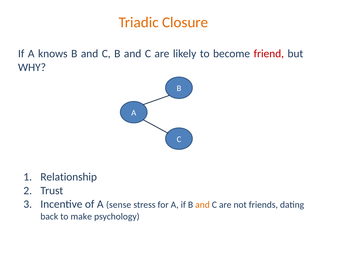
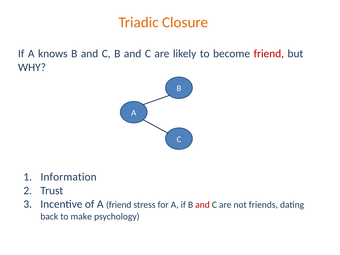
Relationship: Relationship -> Information
A sense: sense -> friend
and at (202, 205) colour: orange -> red
